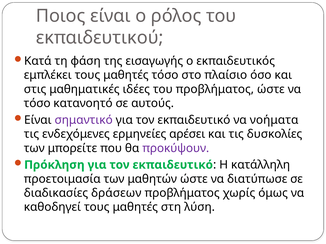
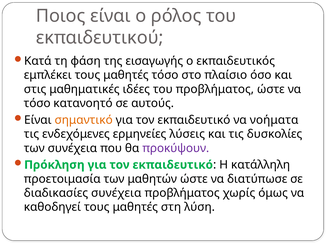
σημαντικό colour: purple -> orange
αρέσει: αρέσει -> λύσεις
των μπορείτε: μπορείτε -> συνέχεια
διαδικασίες δράσεων: δράσεων -> συνέχεια
